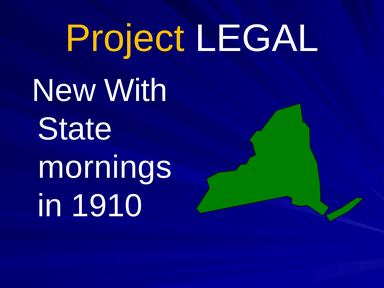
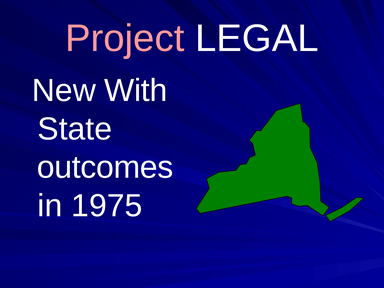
Project colour: yellow -> pink
mornings: mornings -> outcomes
1910: 1910 -> 1975
